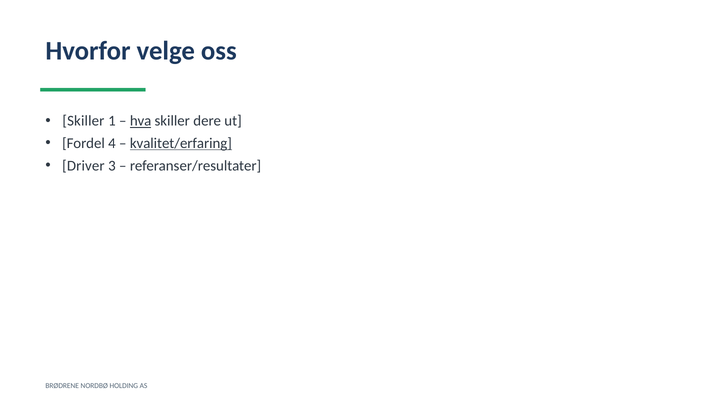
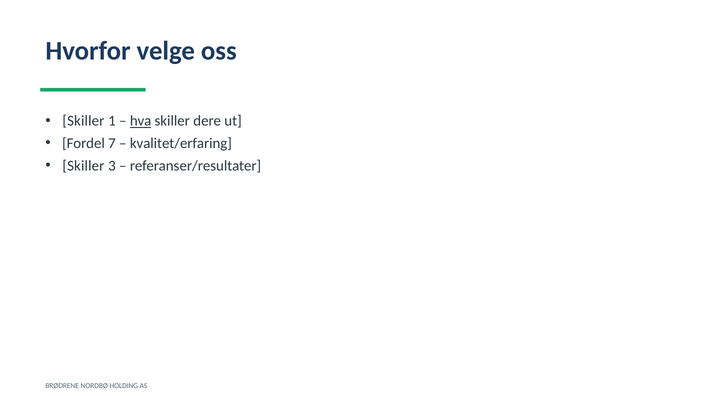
4: 4 -> 7
kvalitet/erfaring underline: present -> none
Driver at (83, 166): Driver -> Skiller
